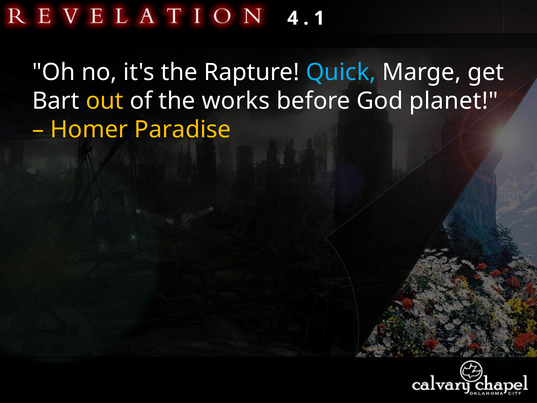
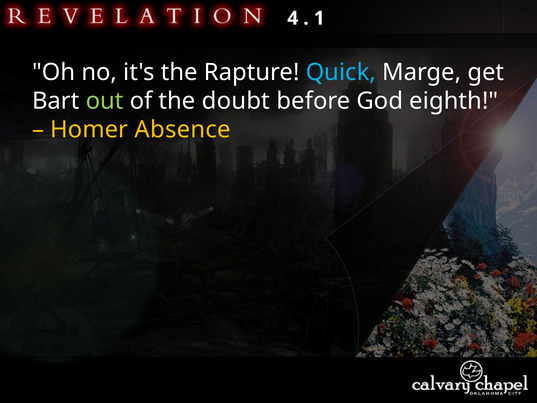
out colour: yellow -> light green
works: works -> doubt
planet: planet -> eighth
Paradise: Paradise -> Absence
